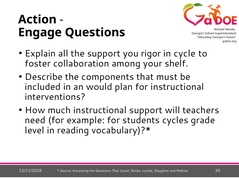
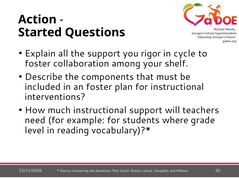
Engage: Engage -> Started
an would: would -> foster
cycles: cycles -> where
